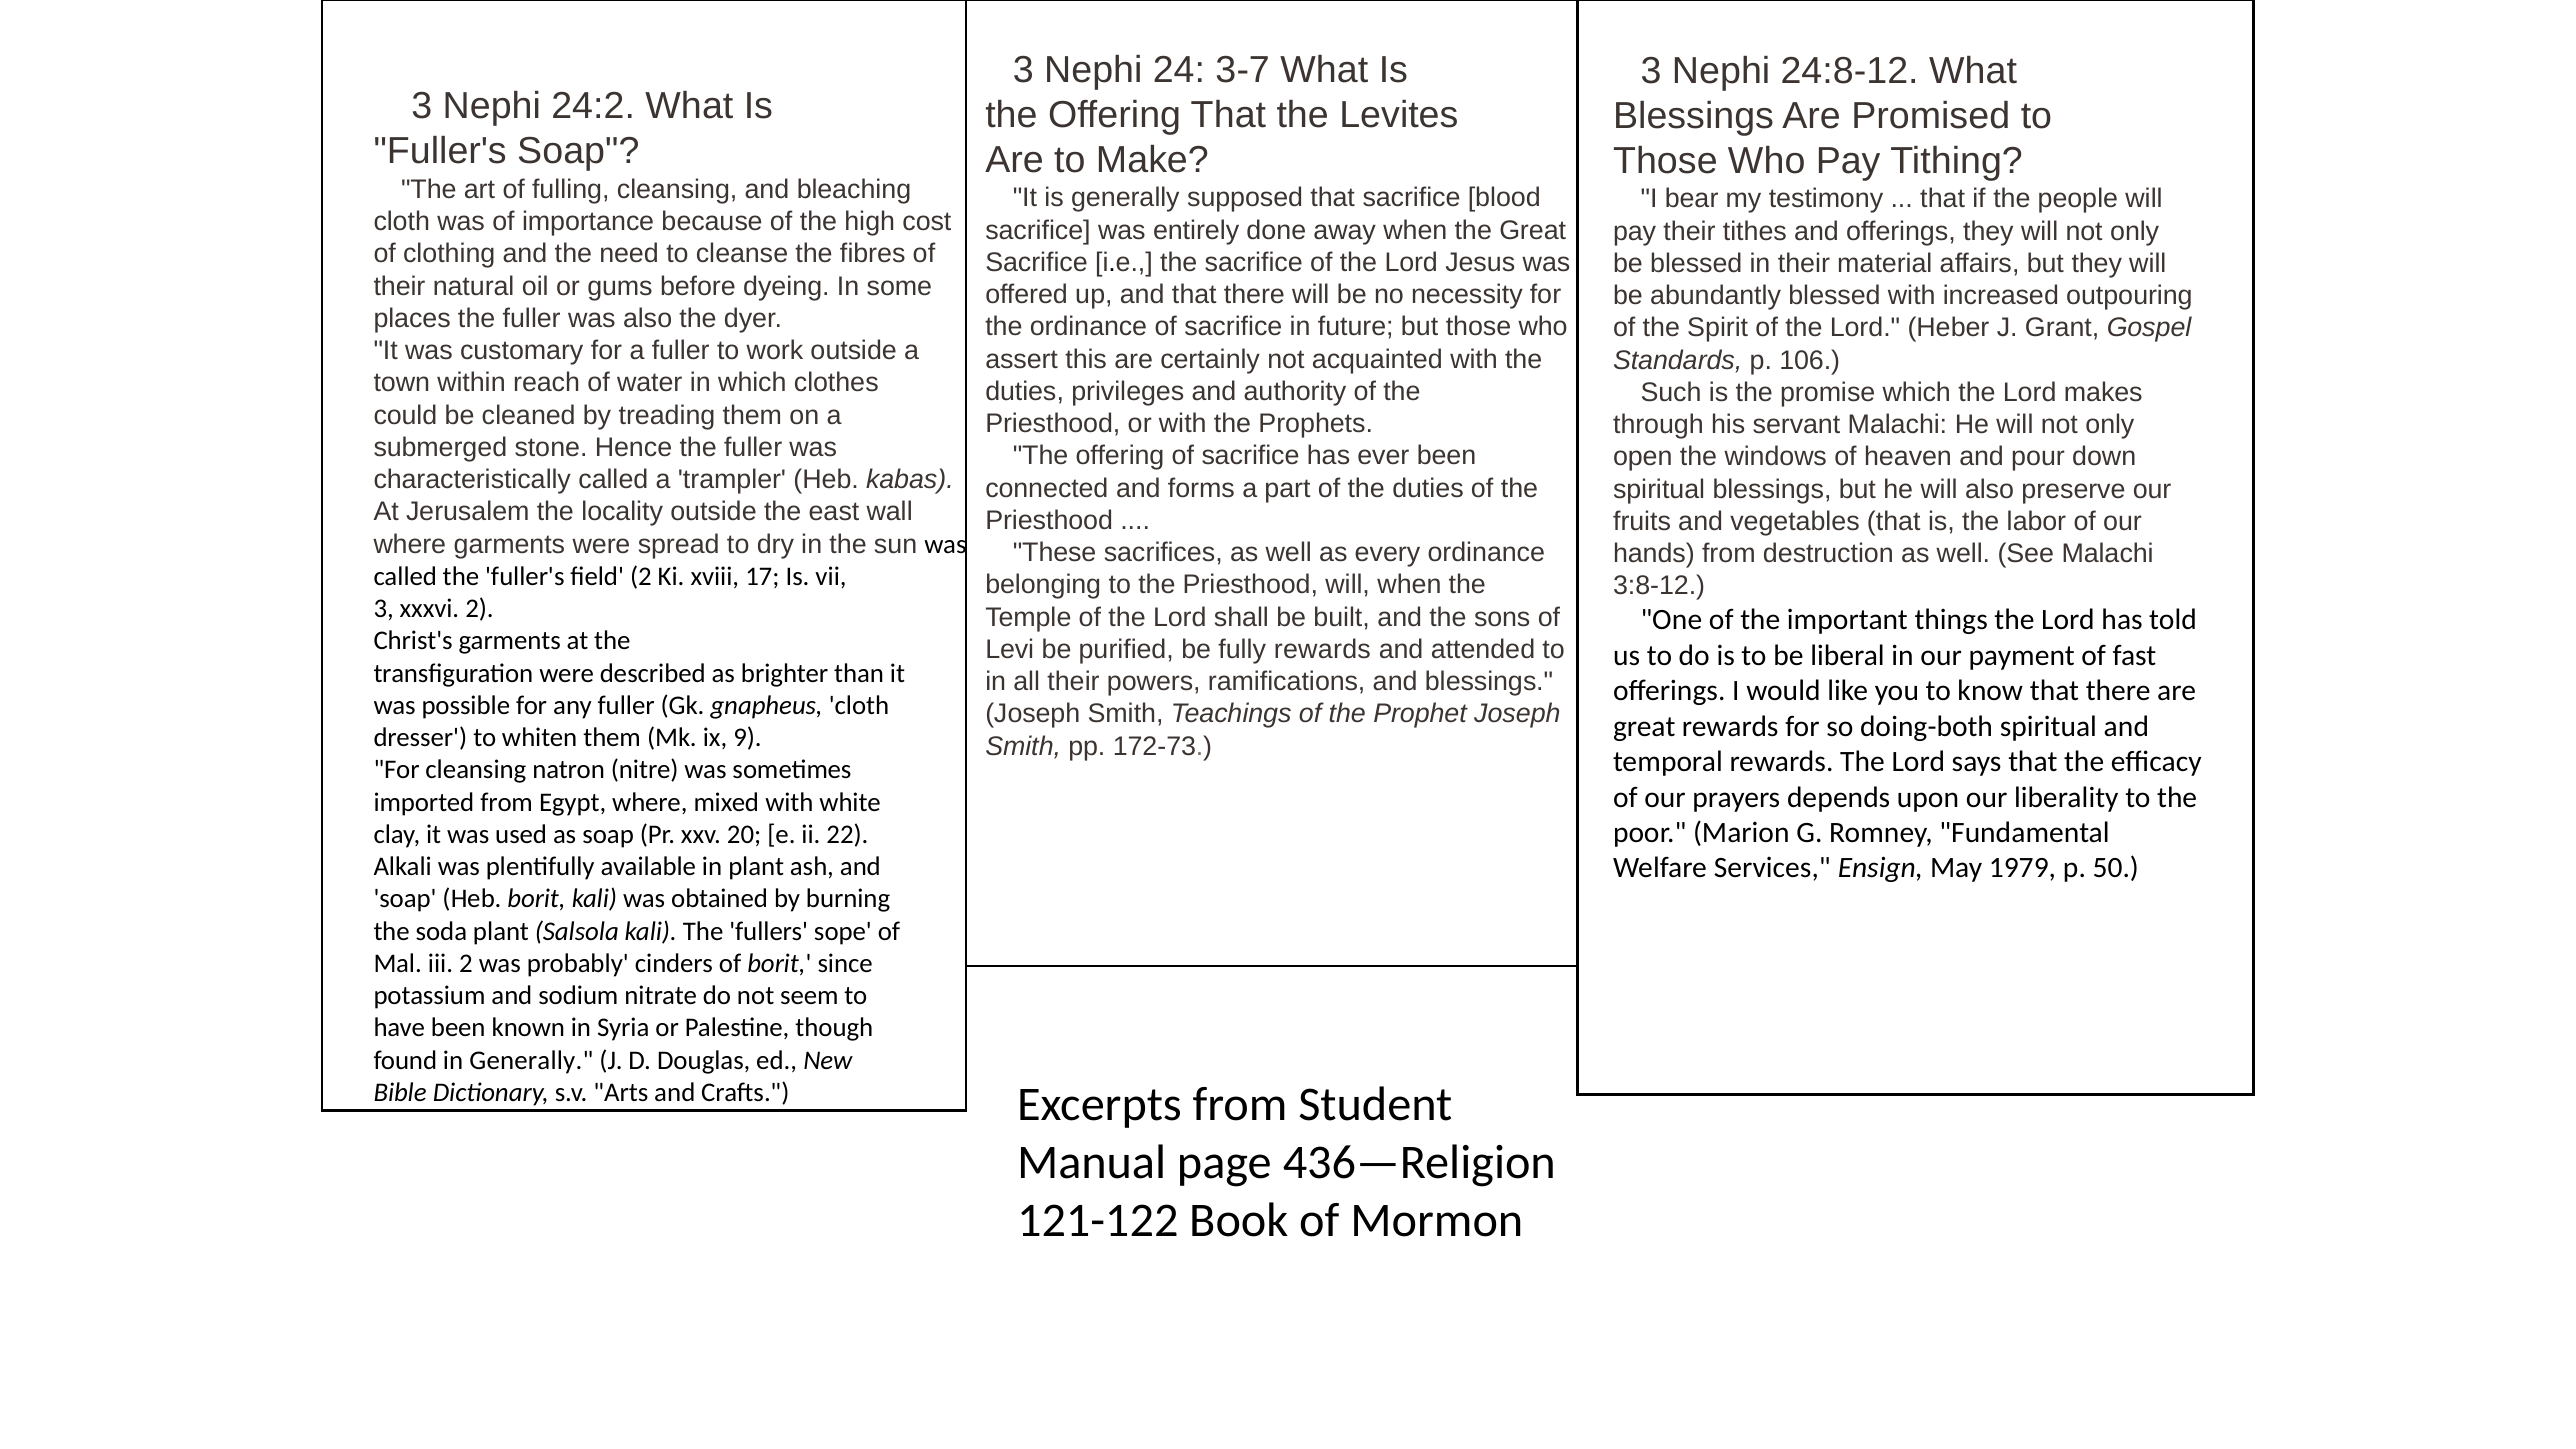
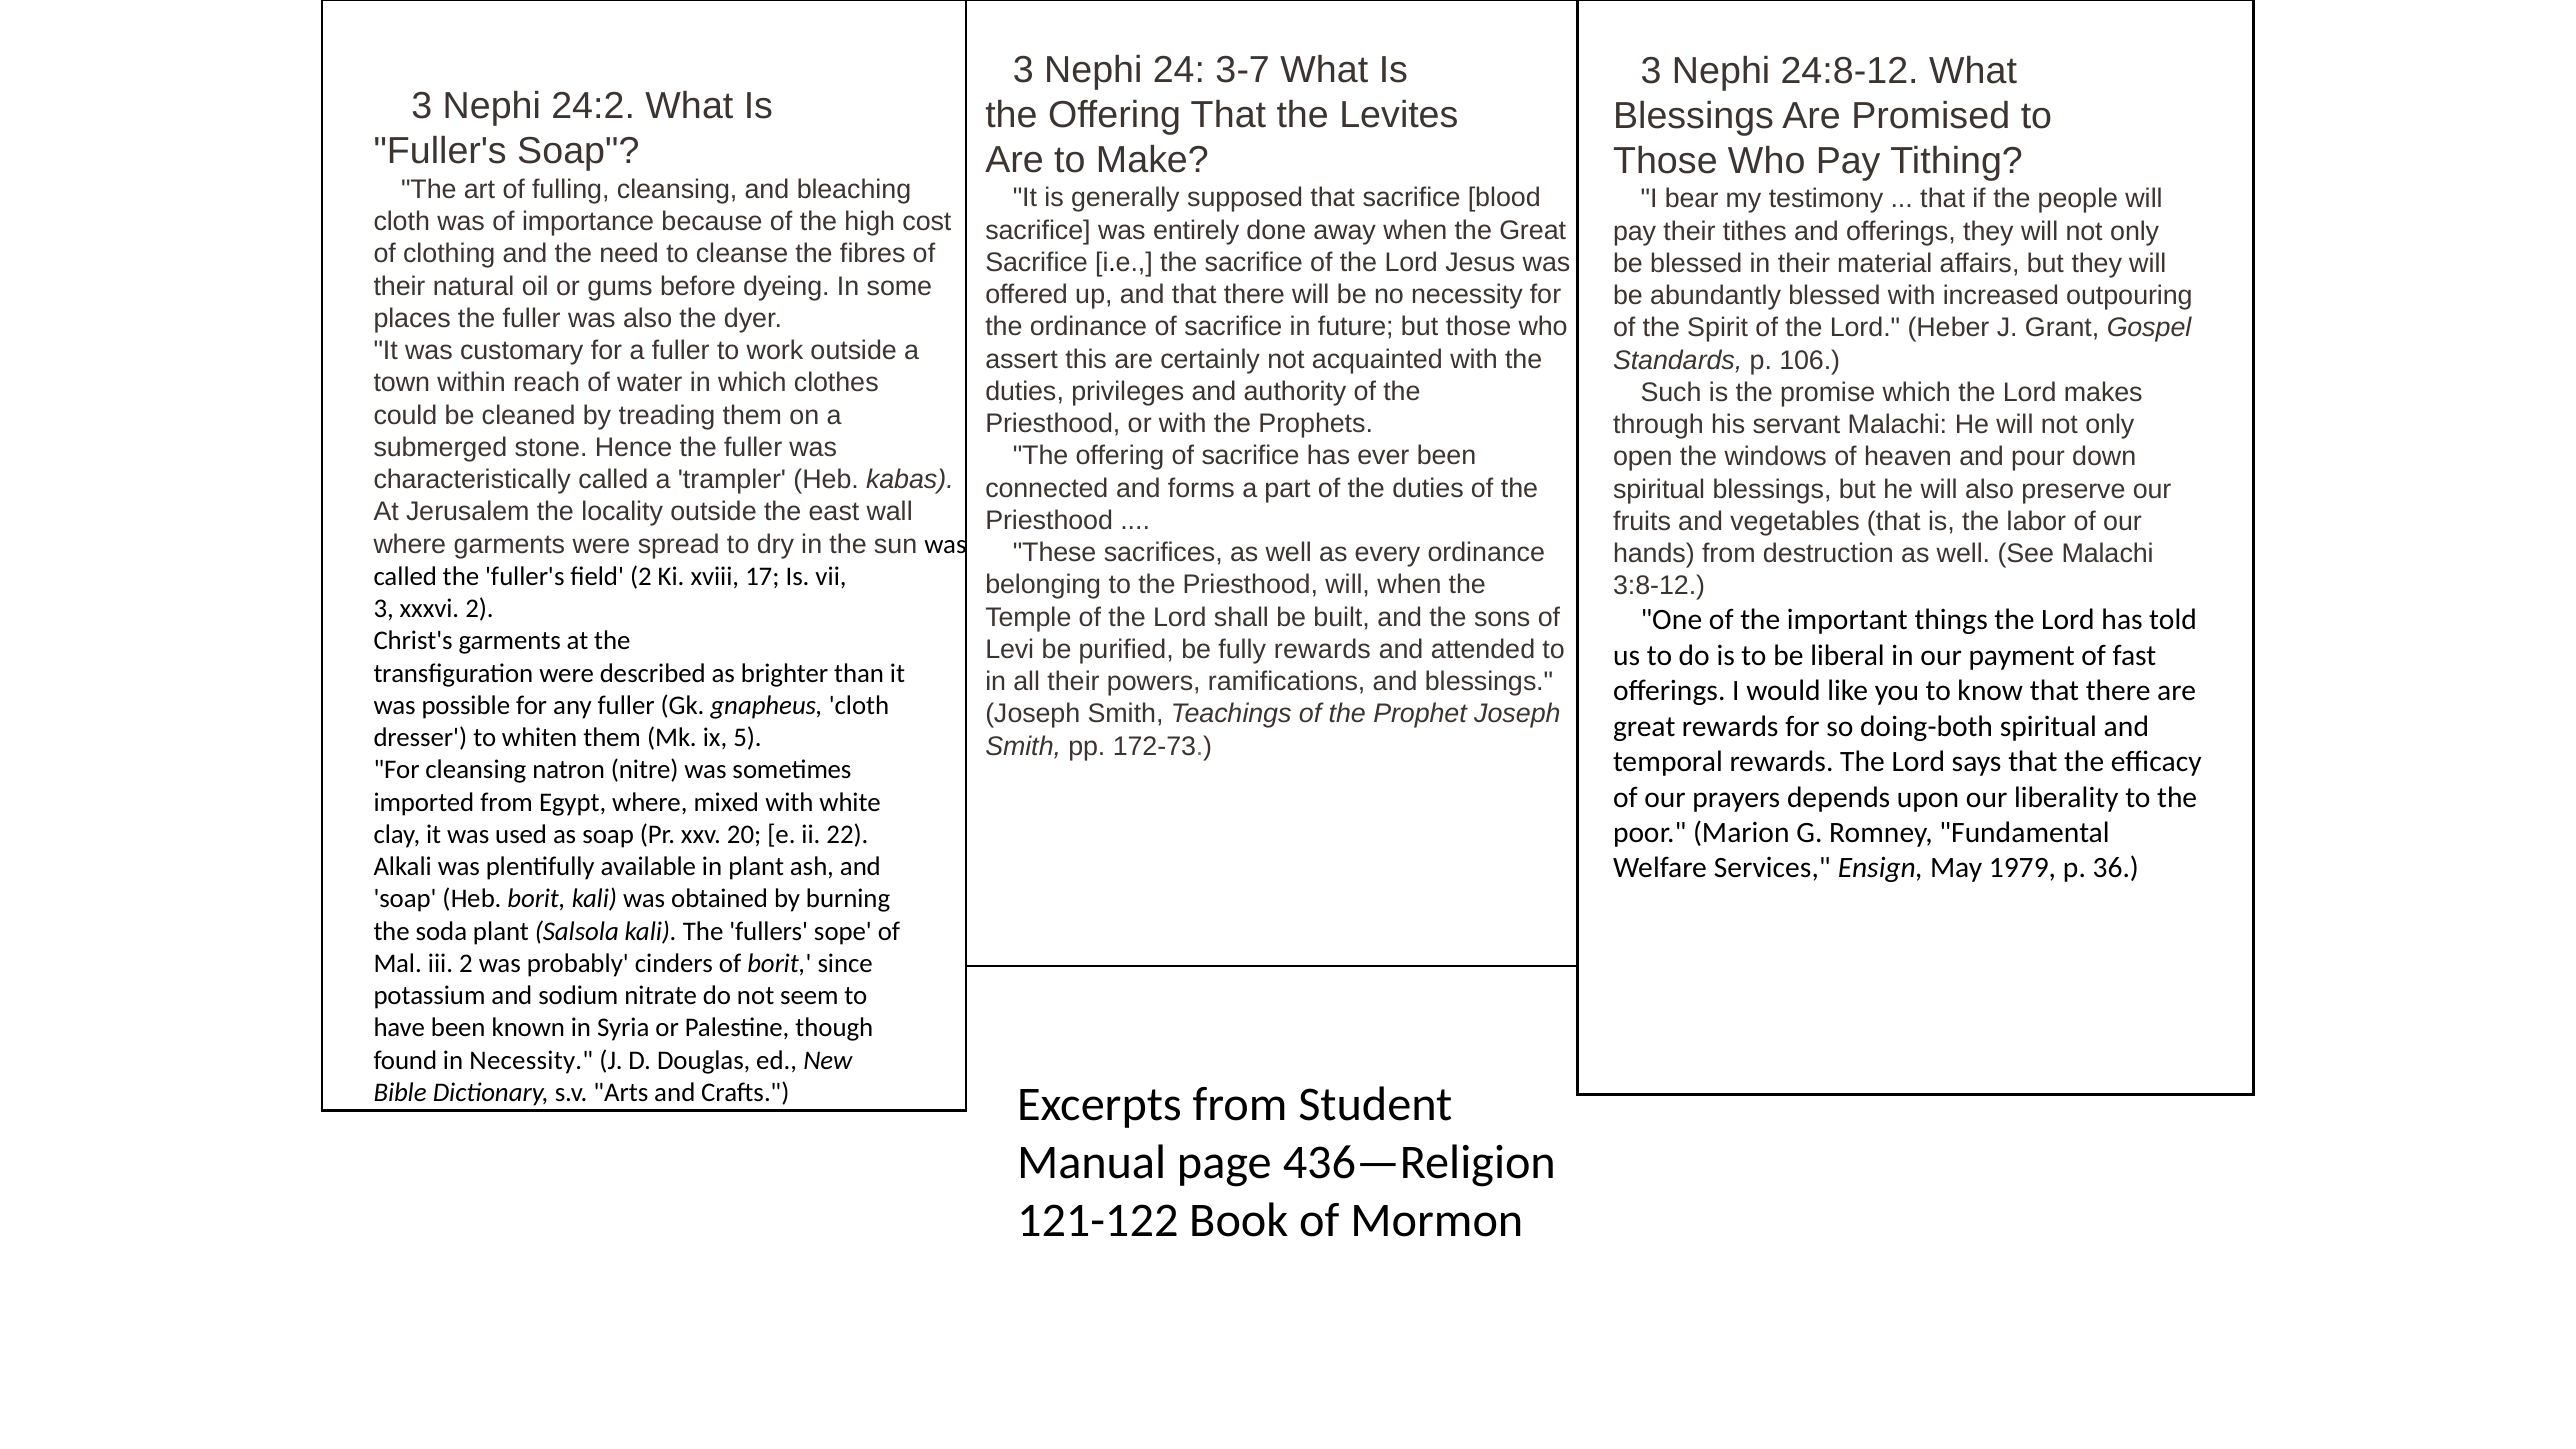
9: 9 -> 5
50: 50 -> 36
in Generally: Generally -> Necessity
